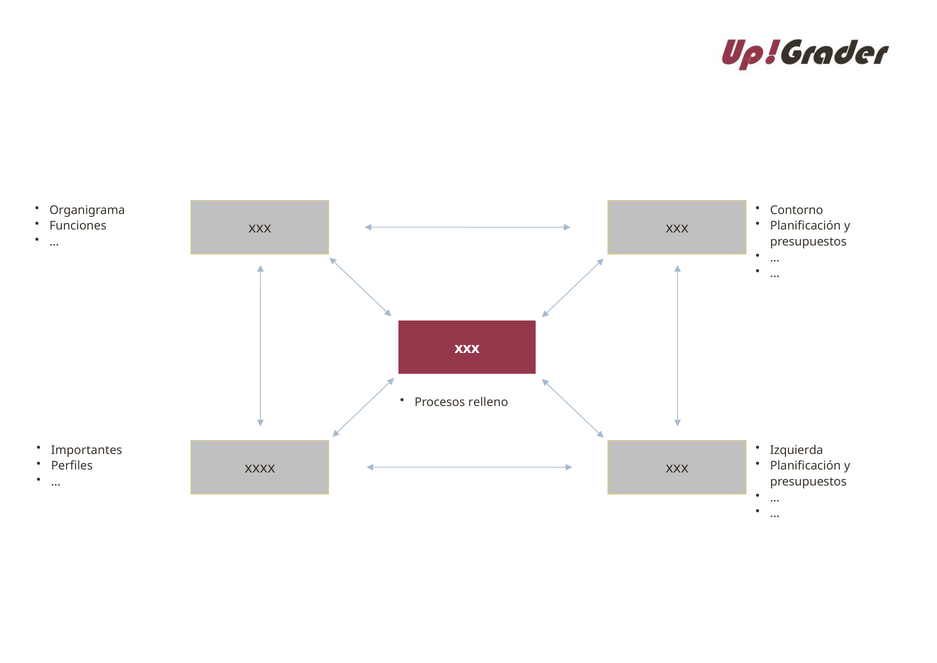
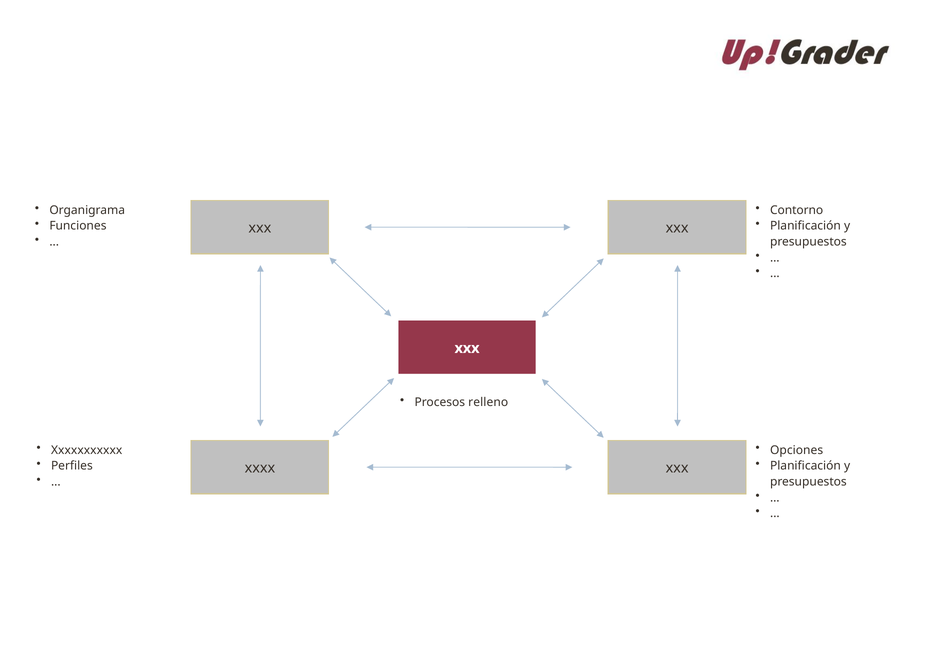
Importantes: Importantes -> Xxxxxxxxxxx
Izquierda: Izquierda -> Opciones
